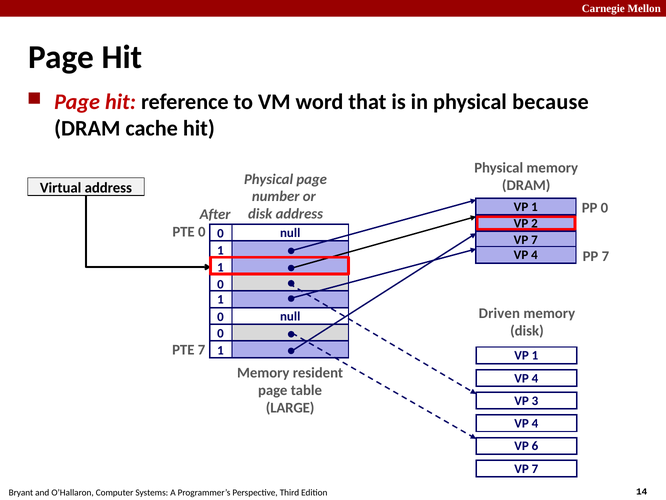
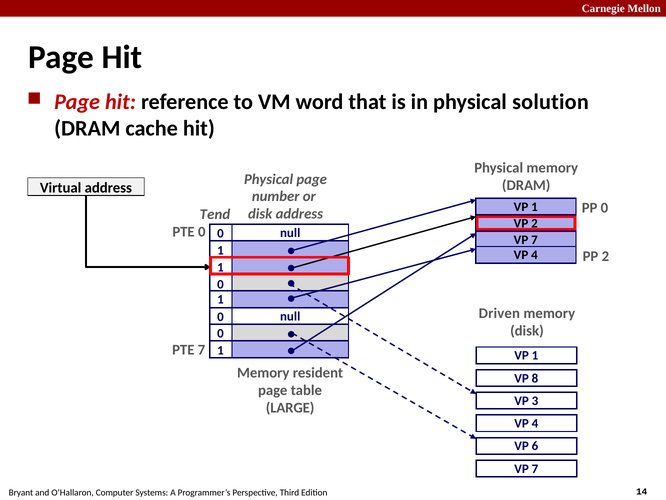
because: because -> solution
After: After -> Tend
PP 7: 7 -> 2
4 at (535, 378): 4 -> 8
